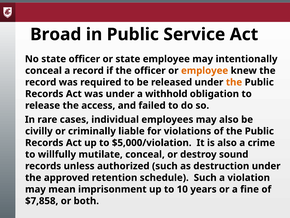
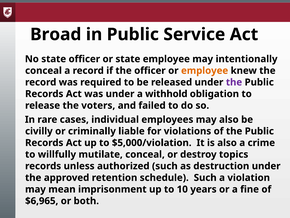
the at (234, 82) colour: orange -> purple
access: access -> voters
sound: sound -> topics
$7,858: $7,858 -> $6,965
